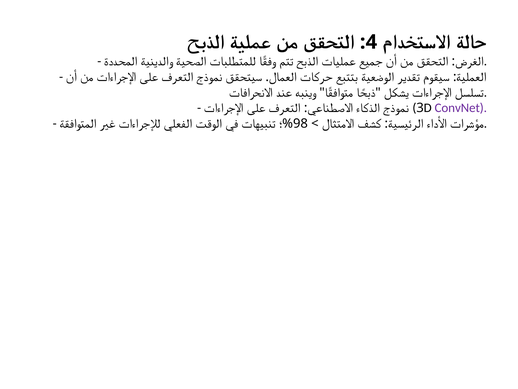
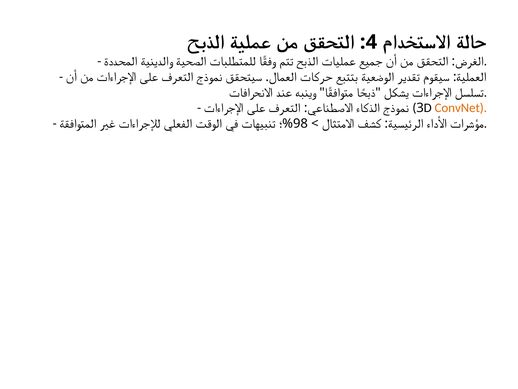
ConvNet colour: purple -> orange
